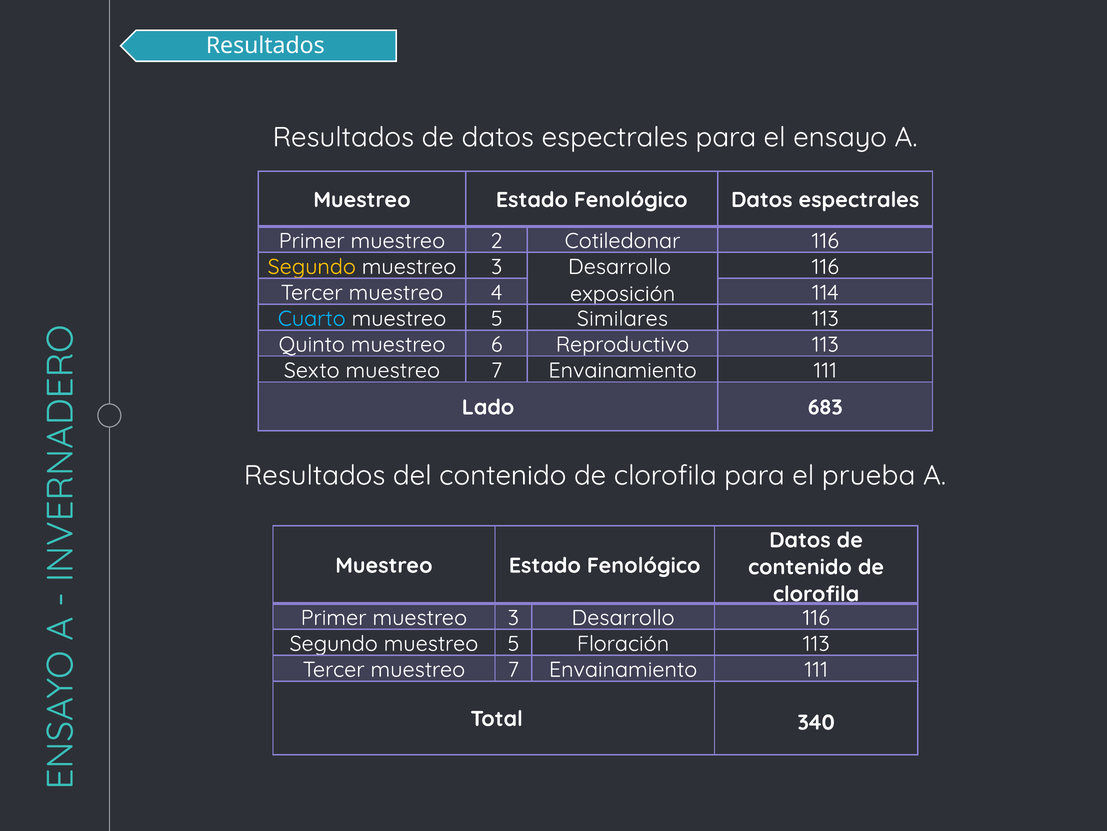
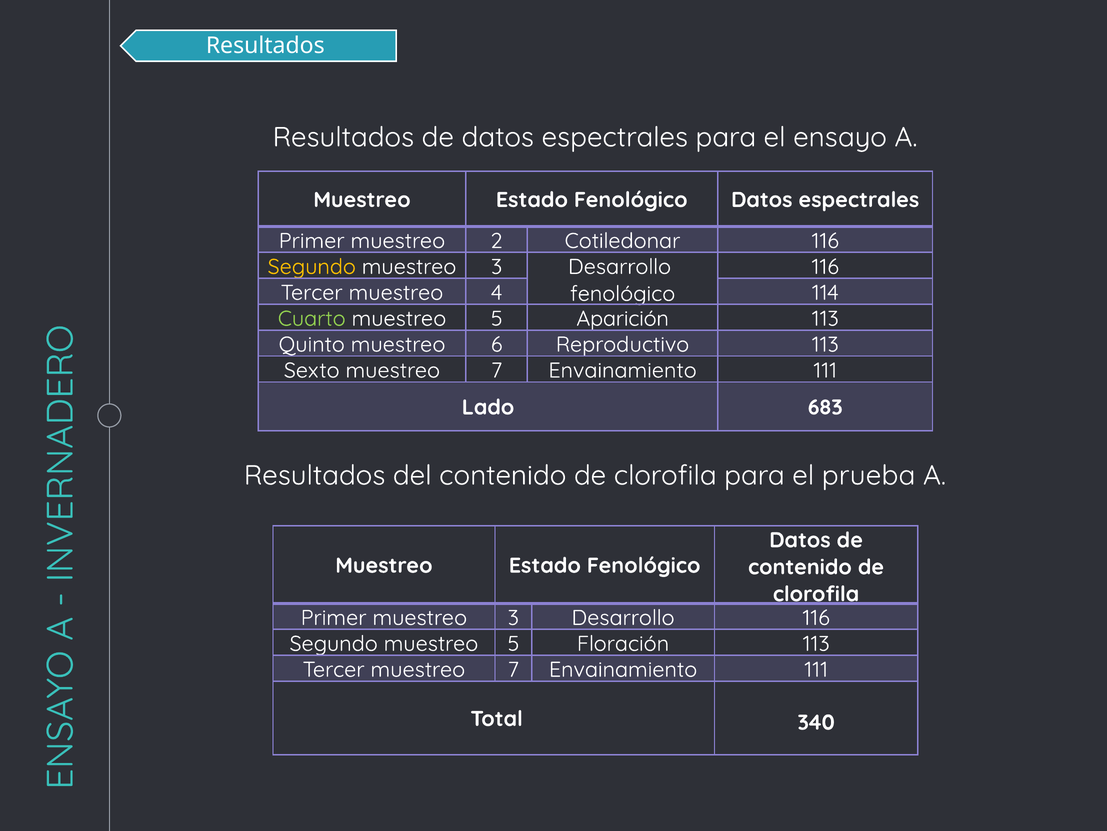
exposición at (623, 294): exposición -> fenológico
Cuarto colour: light blue -> light green
Similares: Similares -> Aparición
